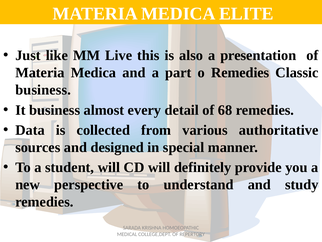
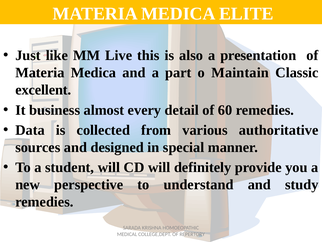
o Remedies: Remedies -> Maintain
business at (43, 90): business -> excellent
68: 68 -> 60
